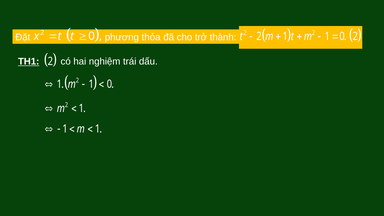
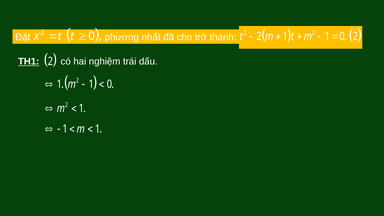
thỏa: thỏa -> nhất
